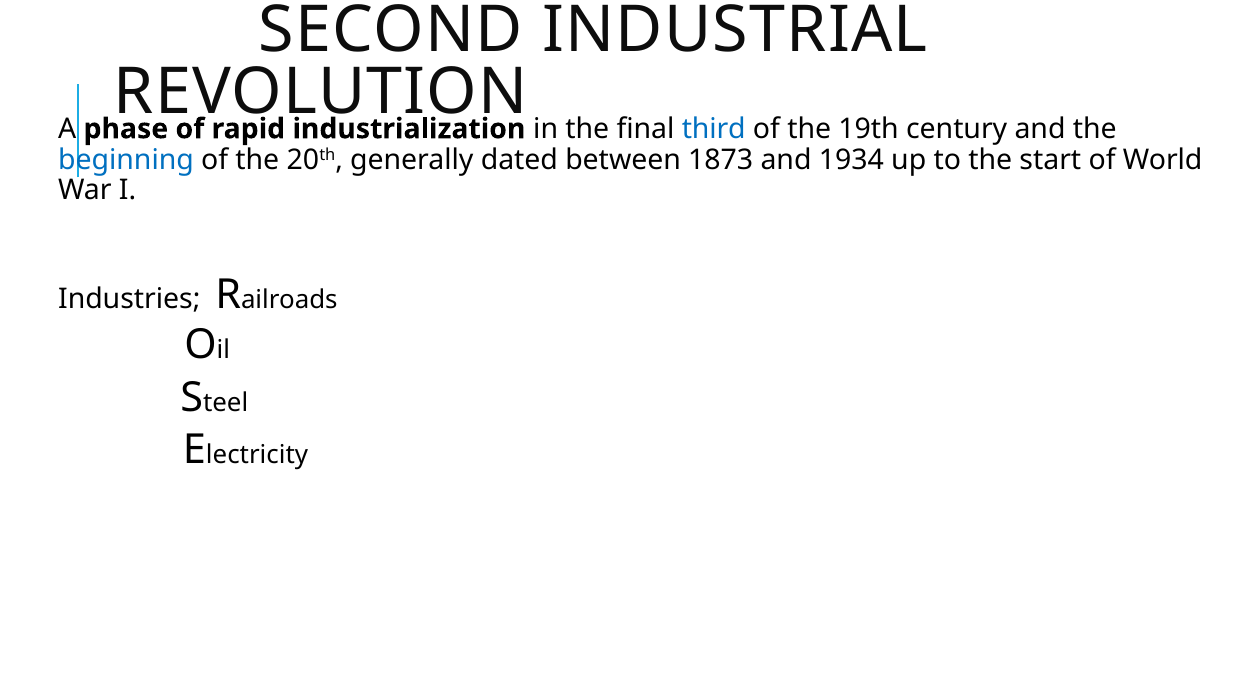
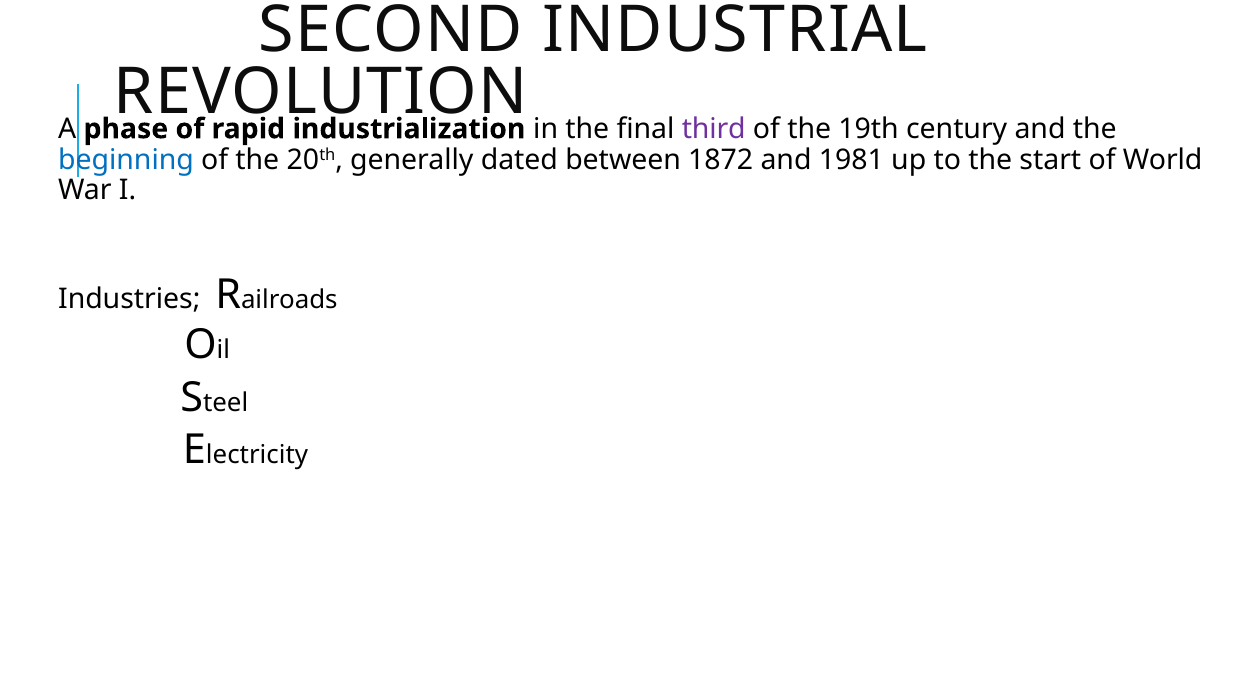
third colour: blue -> purple
1873: 1873 -> 1872
1934: 1934 -> 1981
